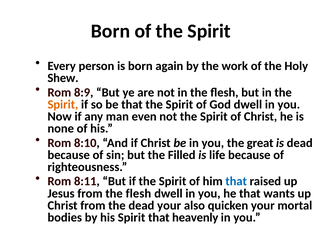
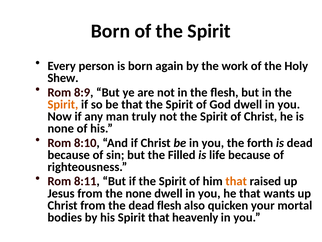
even: even -> truly
great: great -> forth
that at (236, 181) colour: blue -> orange
from the flesh: flesh -> none
dead your: your -> flesh
